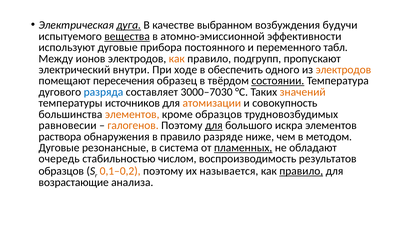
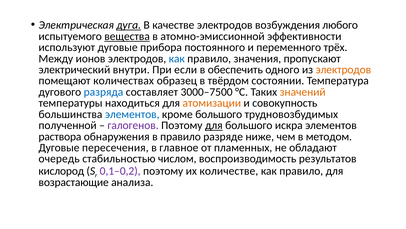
качестве выбранном: выбранном -> электродов
будучи: будучи -> любого
табл: табл -> трёх
как at (177, 58) colour: orange -> blue
подгрупп: подгрупп -> значения
ходе: ходе -> если
пересечения: пересечения -> количествах
состоянии underline: present -> none
3000–7030: 3000–7030 -> 3000–7500
источников: источников -> находиться
элементов at (132, 114) colour: orange -> blue
кроме образцов: образцов -> большого
равновесии: равновесии -> полученной
галогенов colour: orange -> purple
резонансные: резонансные -> пересечения
система: система -> главное
пламенных underline: present -> none
образцов at (61, 171): образцов -> кислород
0,1–0,2 colour: orange -> purple
называется: называется -> количестве
правило at (301, 171) underline: present -> none
